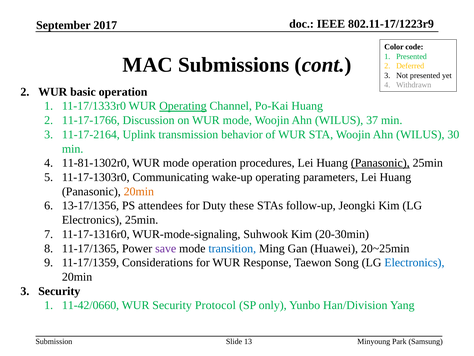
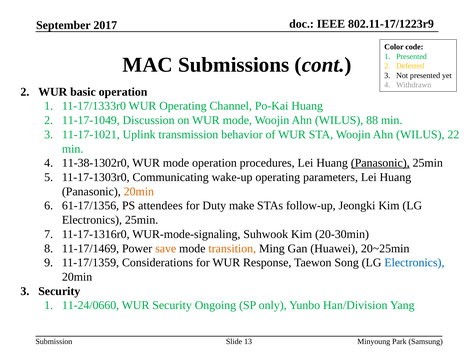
Operating at (183, 106) underline: present -> none
11-17-1766: 11-17-1766 -> 11-17-1049
37: 37 -> 88
11-17-2164: 11-17-2164 -> 11-17-1021
30: 30 -> 22
11-81-1302r0: 11-81-1302r0 -> 11-38-1302r0
13-17/1356: 13-17/1356 -> 61-17/1356
these: these -> make
11-17/1365: 11-17/1365 -> 11-17/1469
save colour: purple -> orange
transition colour: blue -> orange
11-42/0660: 11-42/0660 -> 11-24/0660
Protocol: Protocol -> Ongoing
